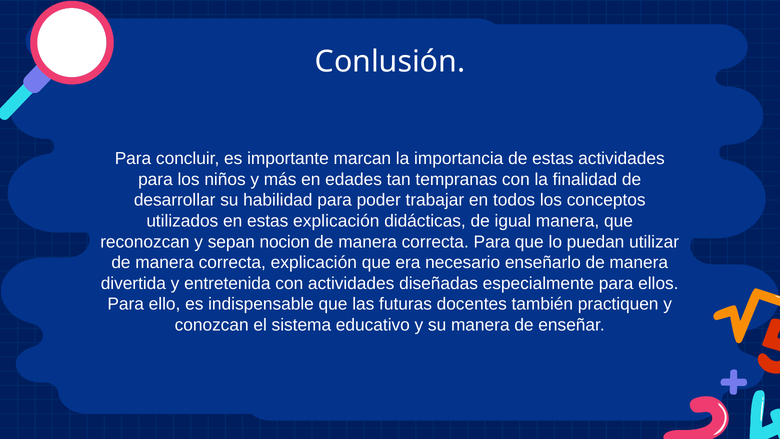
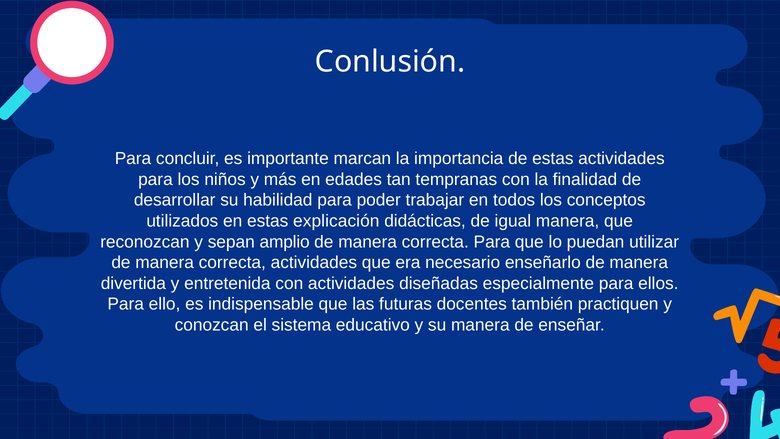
nocion: nocion -> amplio
correcta explicación: explicación -> actividades
